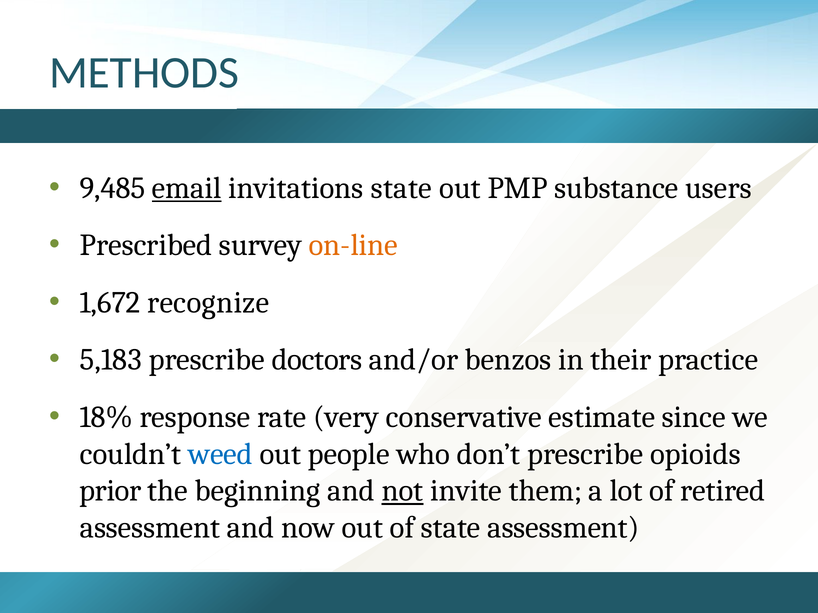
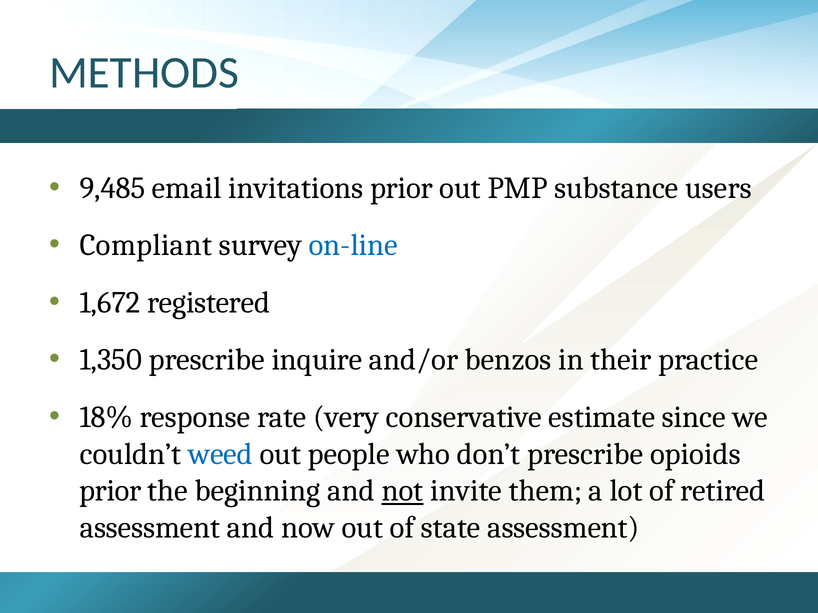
email underline: present -> none
invitations state: state -> prior
Prescribed: Prescribed -> Compliant
on-line colour: orange -> blue
recognize: recognize -> registered
5,183: 5,183 -> 1,350
doctors: doctors -> inquire
